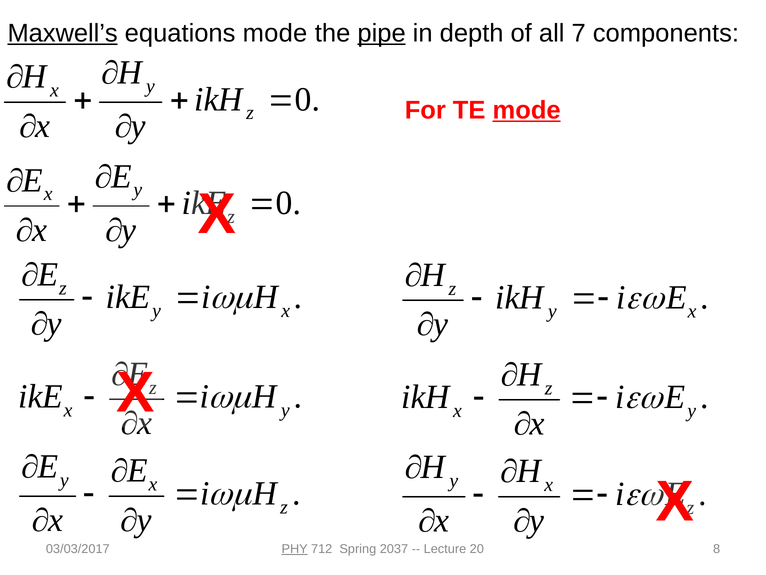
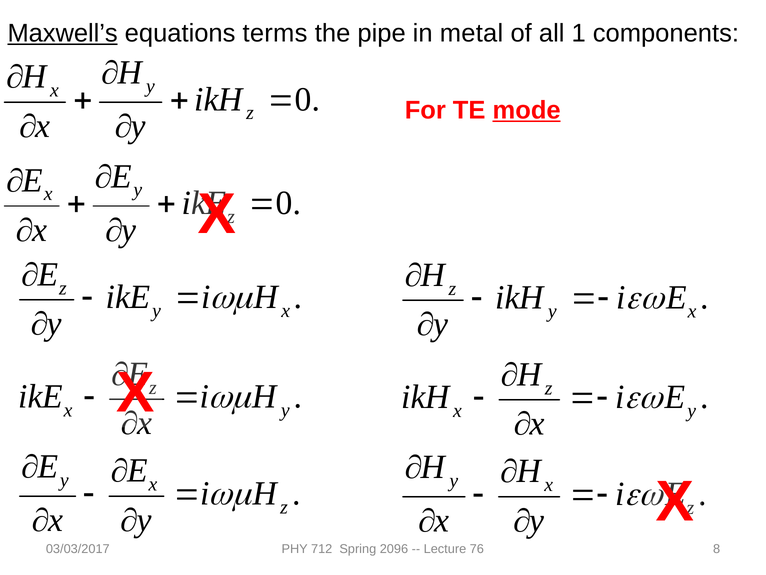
equations mode: mode -> terms
pipe underline: present -> none
depth: depth -> metal
7: 7 -> 1
PHY underline: present -> none
2037: 2037 -> 2096
20: 20 -> 76
